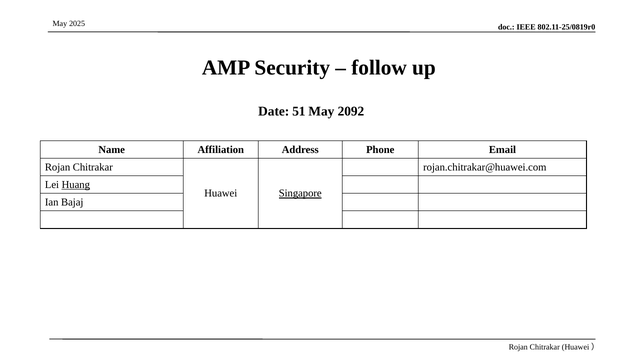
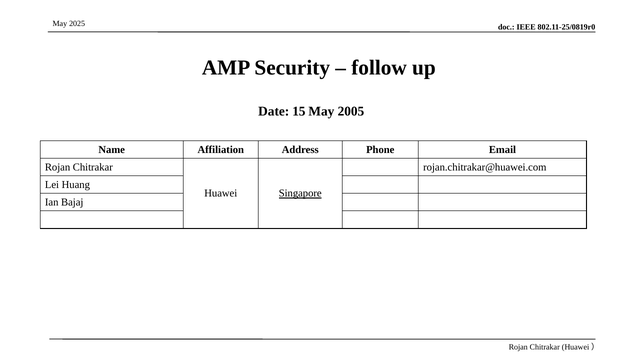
51: 51 -> 15
2092: 2092 -> 2005
Huang underline: present -> none
